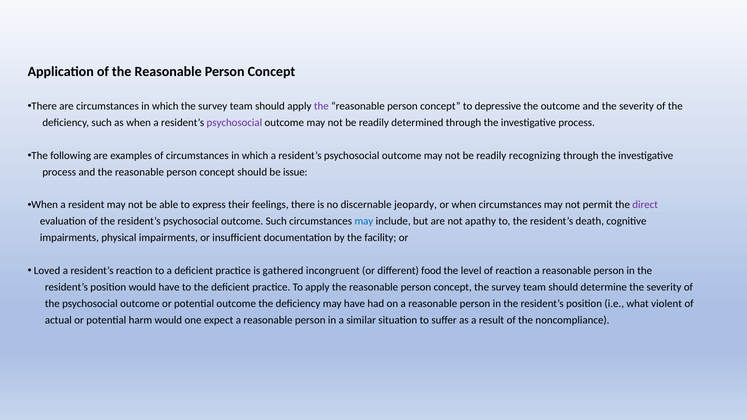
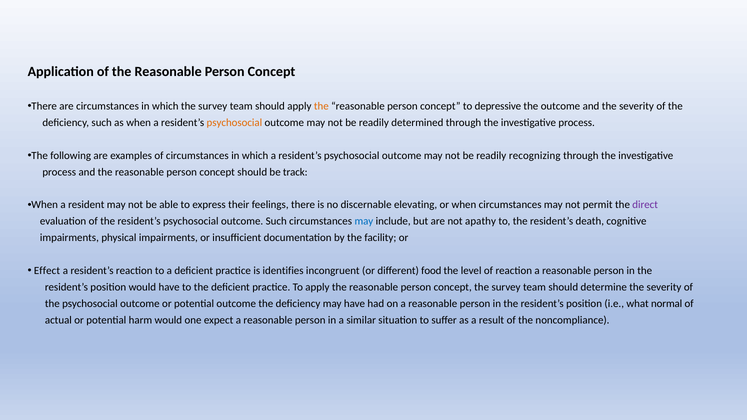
the at (321, 106) colour: purple -> orange
psychosocial at (234, 123) colour: purple -> orange
issue: issue -> track
jeopardy: jeopardy -> elevating
Loved: Loved -> Effect
gathered: gathered -> identifies
violent: violent -> normal
